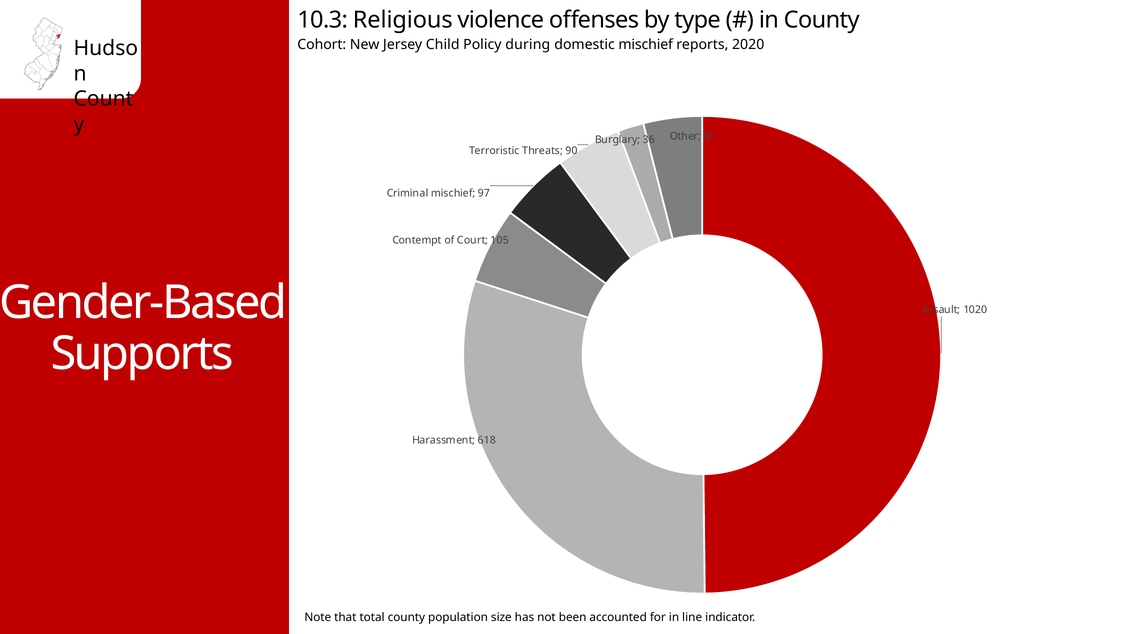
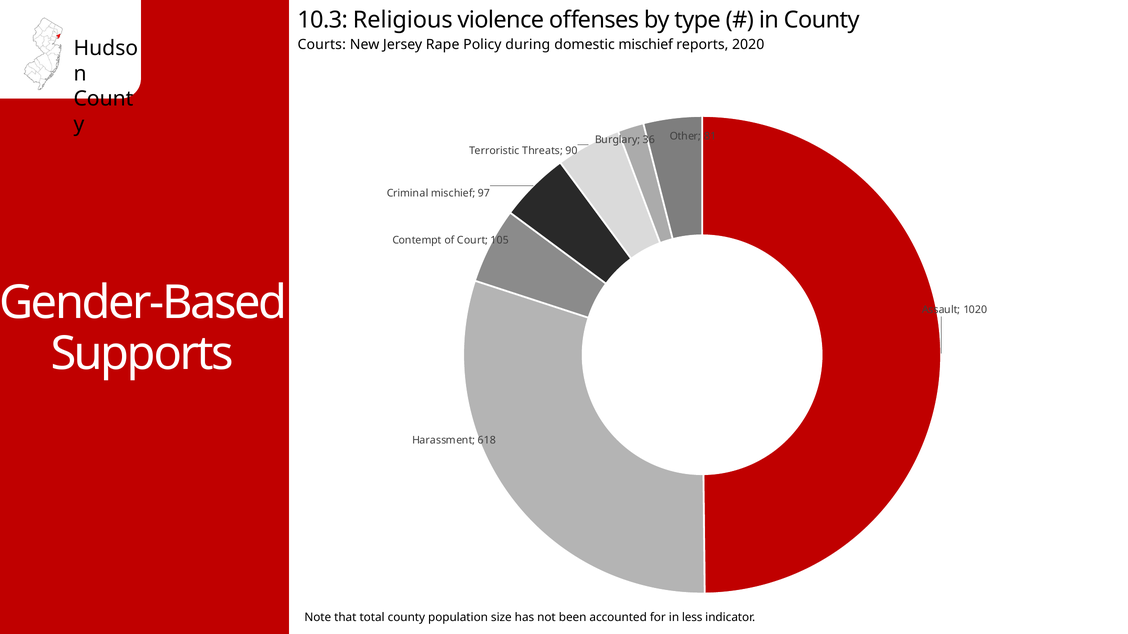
Cohort: Cohort -> Courts
Child: Child -> Rape
line: line -> less
